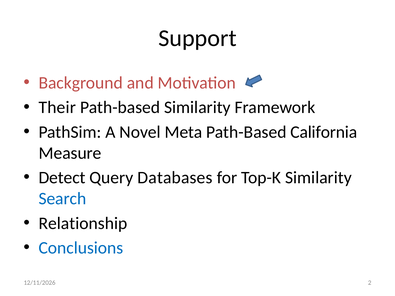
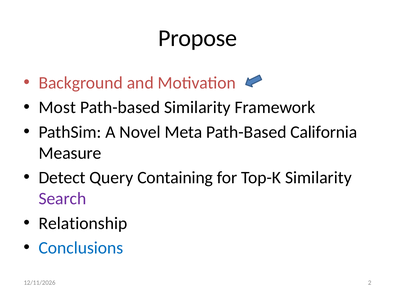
Support: Support -> Propose
Their: Their -> Most
Databases: Databases -> Containing
Search colour: blue -> purple
